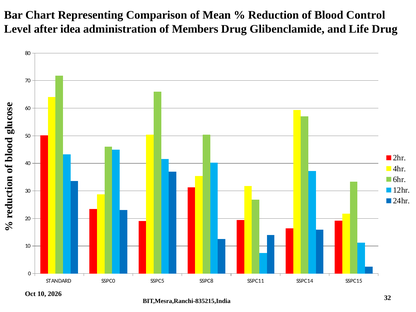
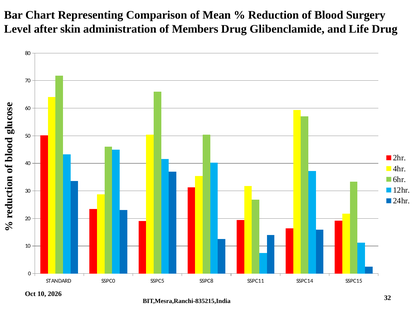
Control: Control -> Surgery
idea: idea -> skin
